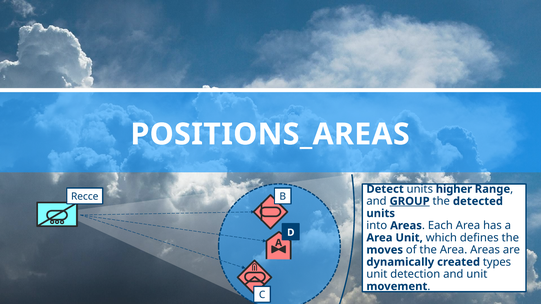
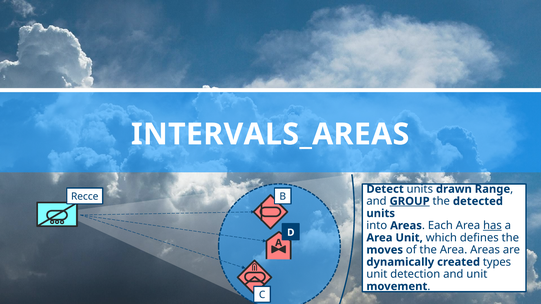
POSITIONS_AREAS: POSITIONS_AREAS -> INTERVALS_AREAS
higher: higher -> drawn
has underline: none -> present
